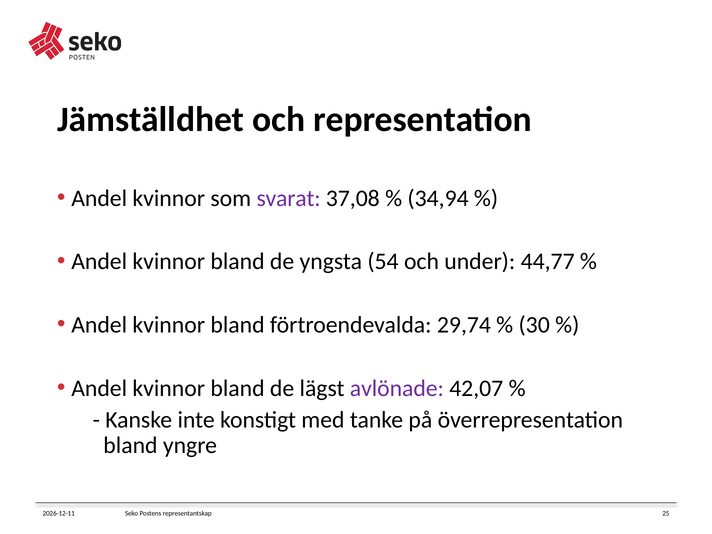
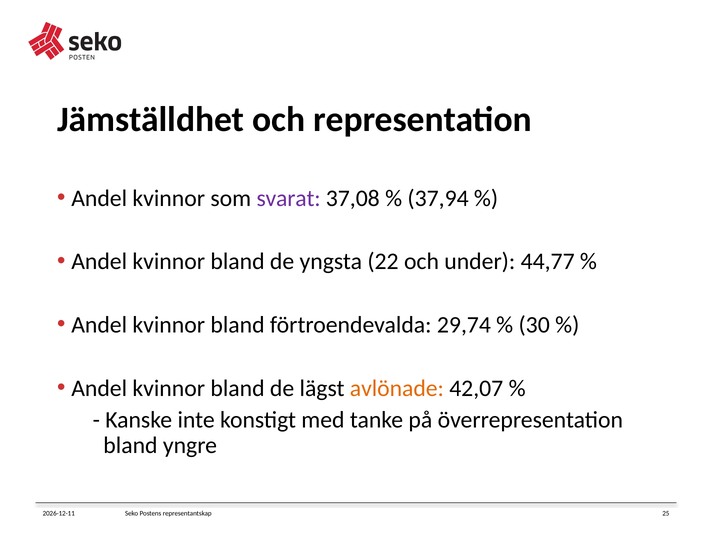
34,94: 34,94 -> 37,94
54: 54 -> 22
avlönade colour: purple -> orange
